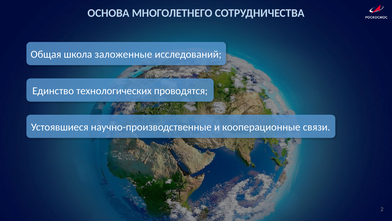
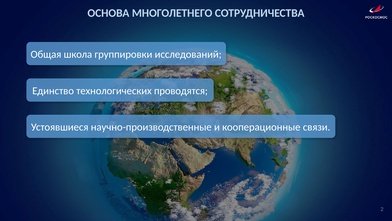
заложенные: заложенные -> группировки
